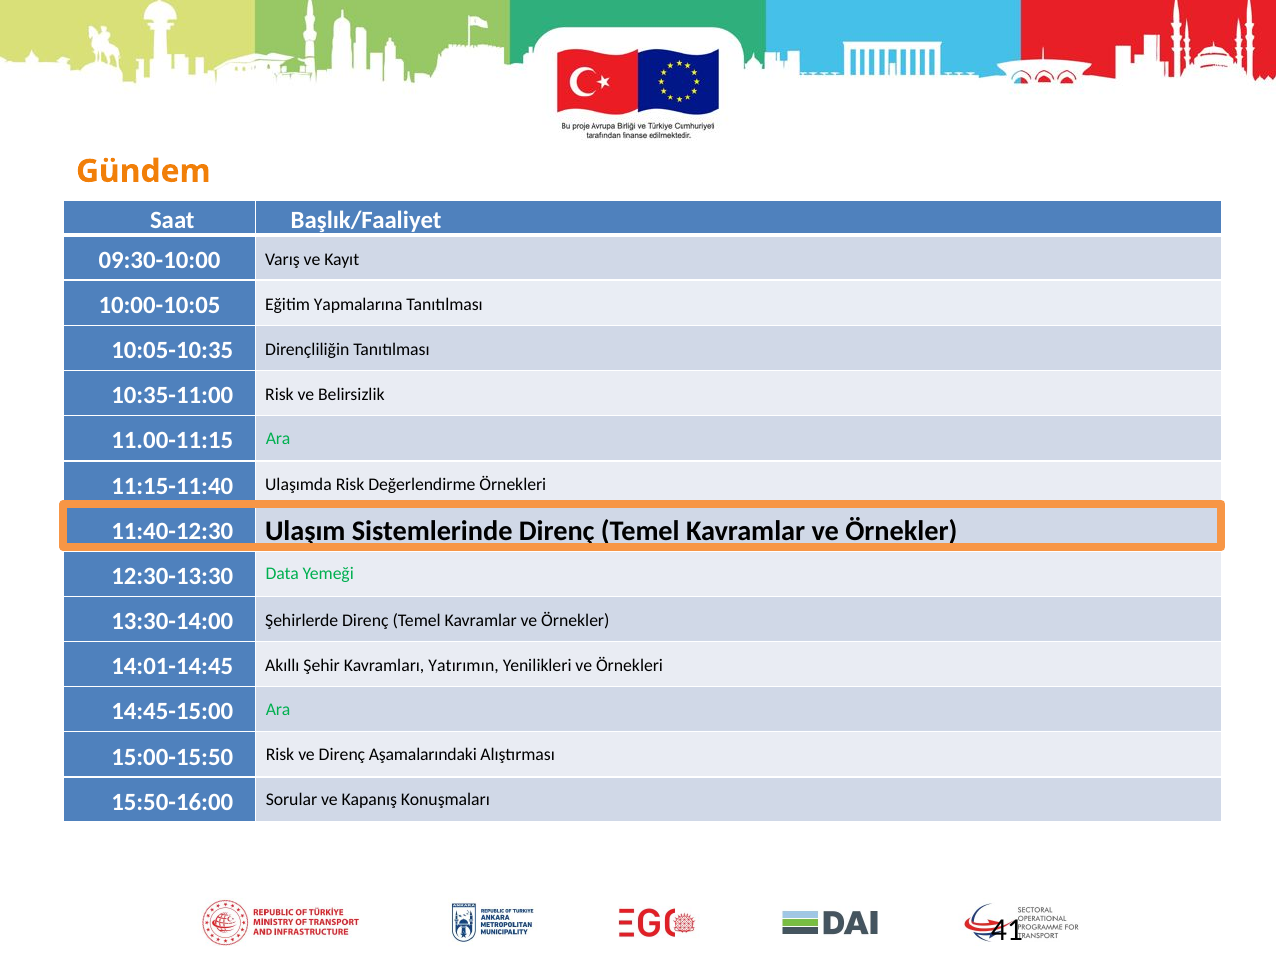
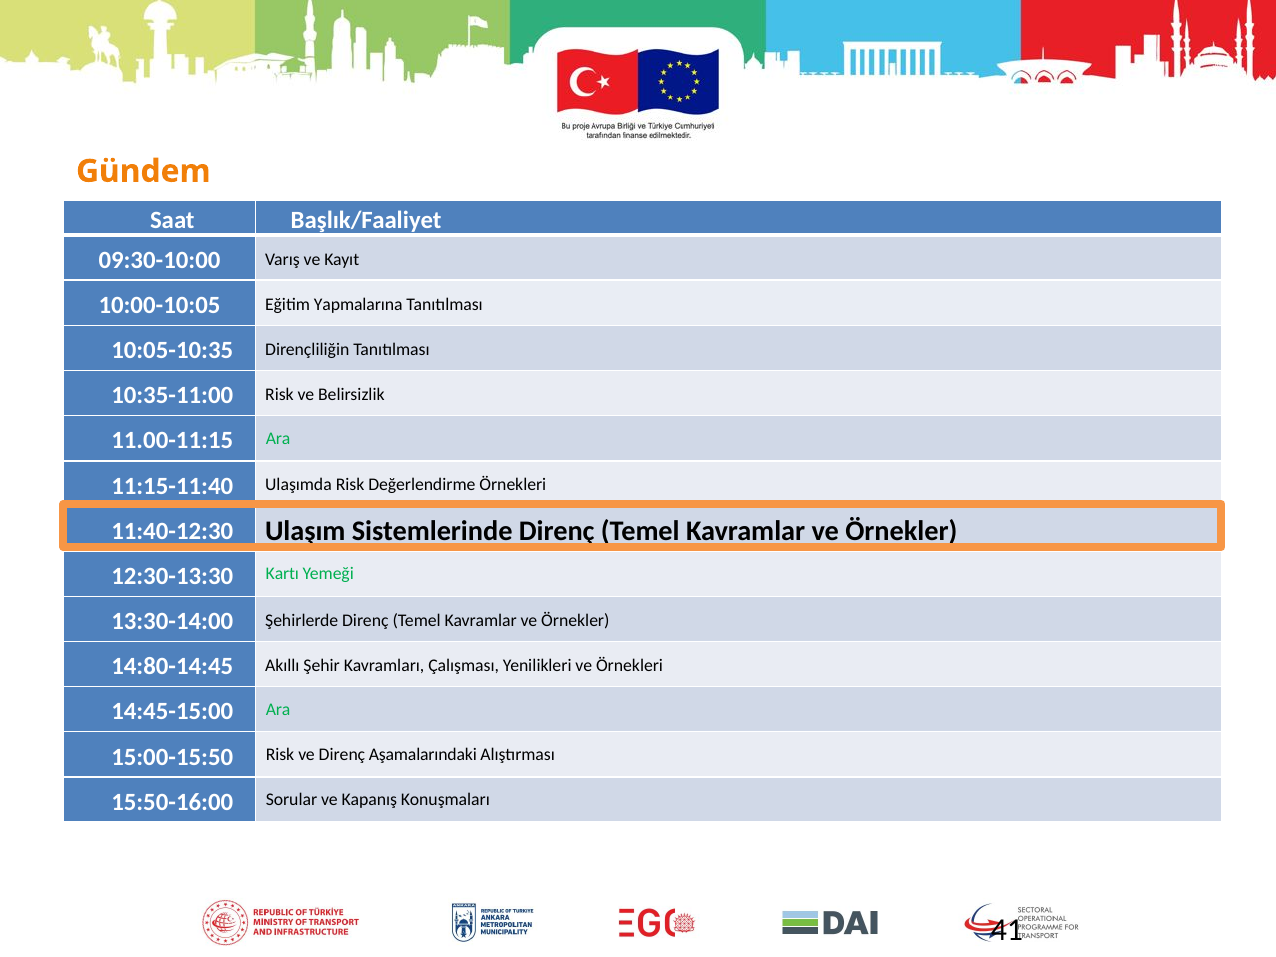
Data: Data -> Kartı
14:01-14:45: 14:01-14:45 -> 14:80-14:45
Yatırımın: Yatırımın -> Çalışması
